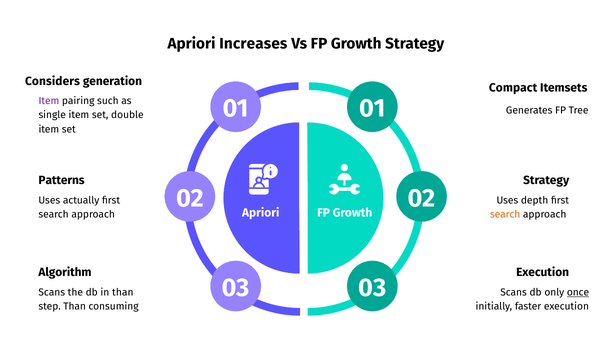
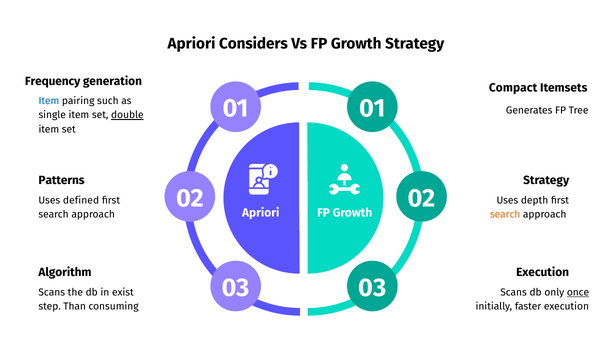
Increases: Increases -> Considers
Considers: Considers -> Frequency
Item at (49, 101) colour: purple -> blue
double underline: none -> present
actually: actually -> defined
in than: than -> exist
